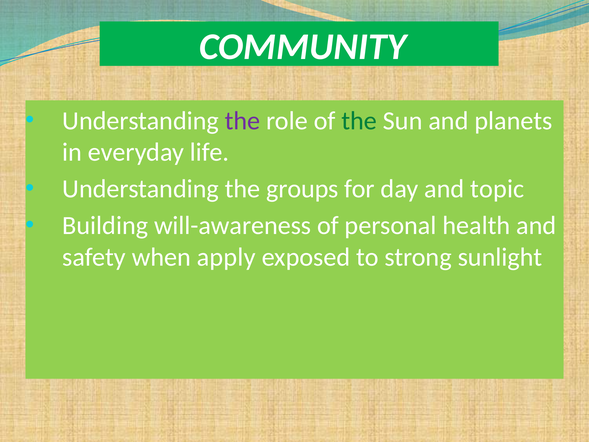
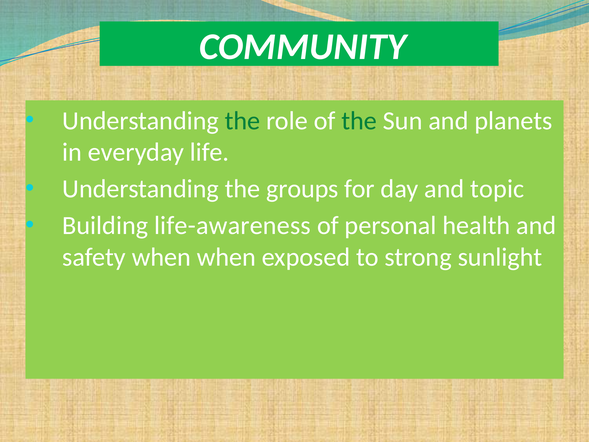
the at (243, 121) colour: purple -> green
will-awareness: will-awareness -> life-awareness
when apply: apply -> when
